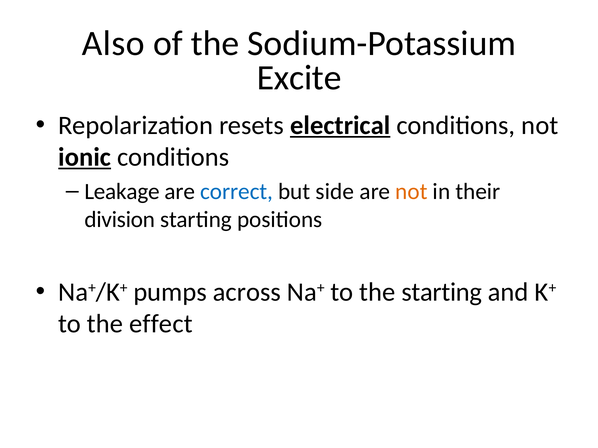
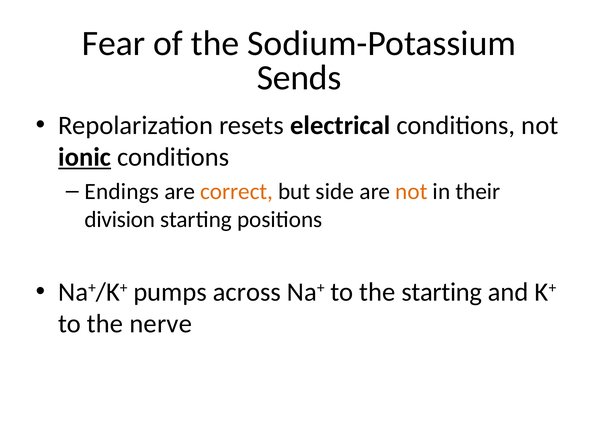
Also: Also -> Fear
Excite: Excite -> Sends
electrical underline: present -> none
Leakage: Leakage -> Endings
correct colour: blue -> orange
effect: effect -> nerve
